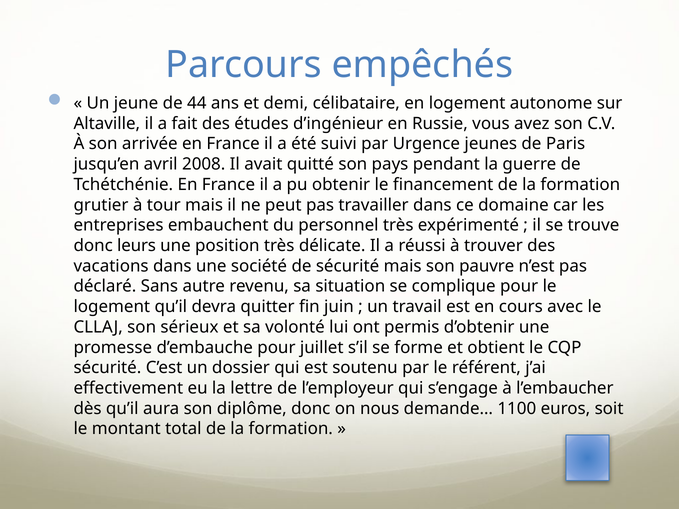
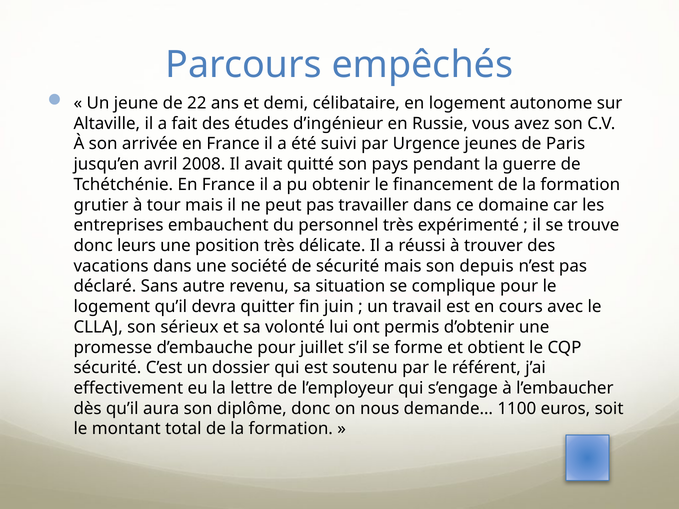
44: 44 -> 22
pauvre: pauvre -> depuis
